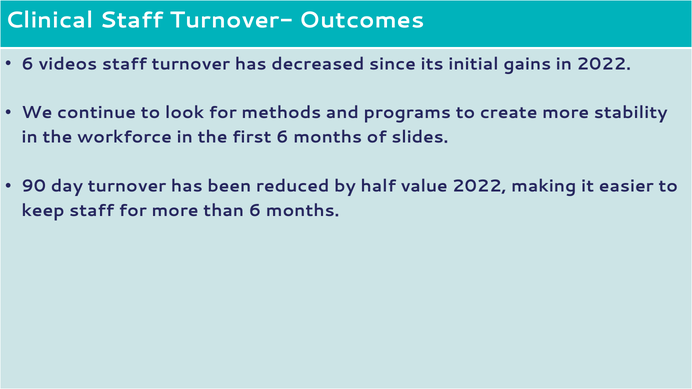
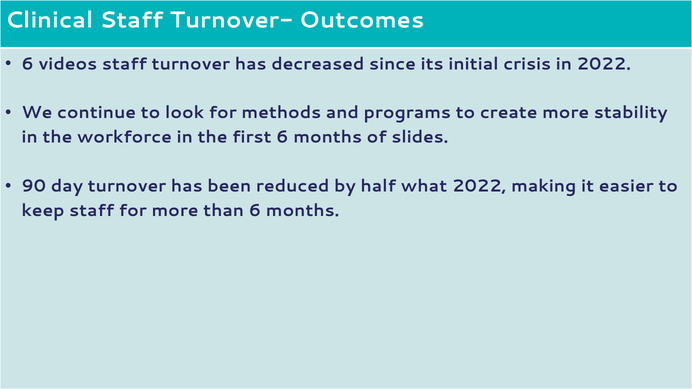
gains: gains -> crisis
value: value -> what
